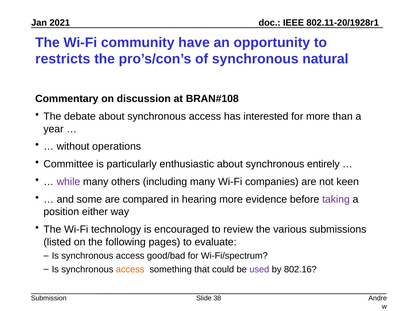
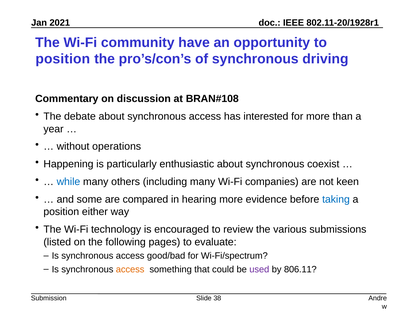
restricts at (63, 59): restricts -> position
natural: natural -> driving
Committee: Committee -> Happening
entirely: entirely -> coexist
while colour: purple -> blue
taking colour: purple -> blue
802.16: 802.16 -> 806.11
